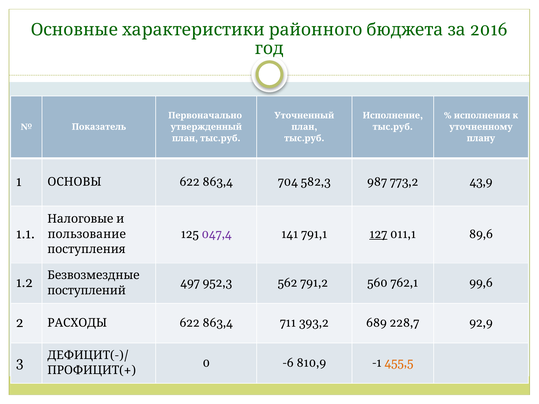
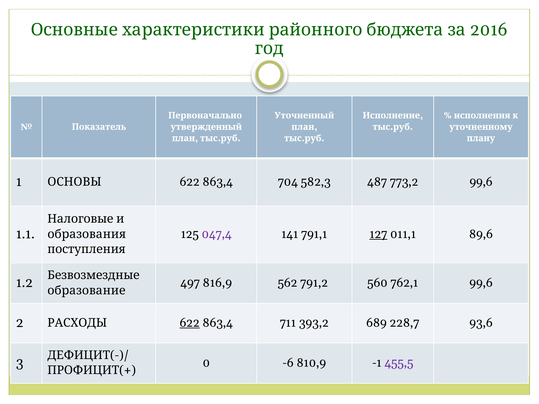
987: 987 -> 487
773,2 43,9: 43,9 -> 99,6
пользование: пользование -> образования
952,3: 952,3 -> 816,9
поступлений: поступлений -> образование
622 at (190, 323) underline: none -> present
92,9: 92,9 -> 93,6
455,5 colour: orange -> purple
